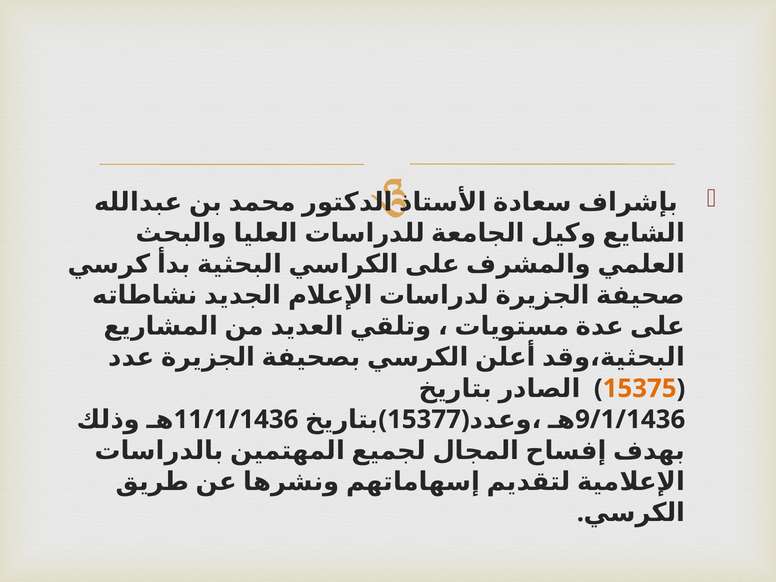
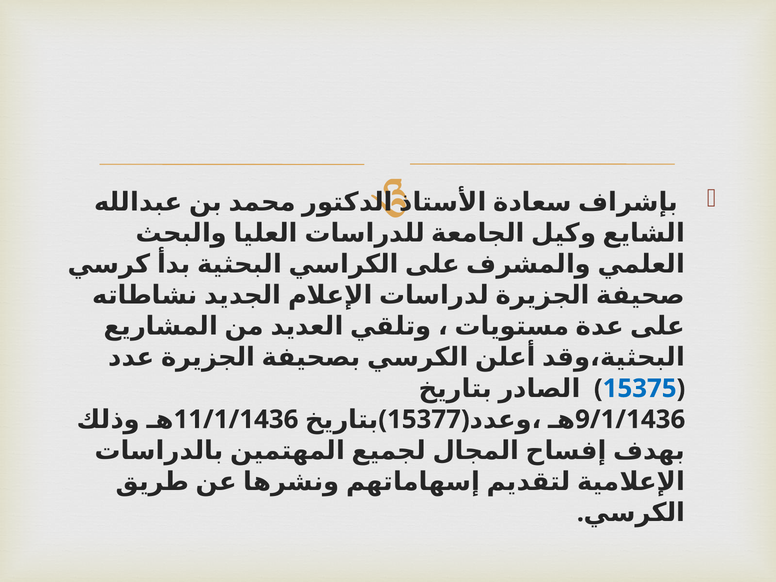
15375 colour: orange -> blue
